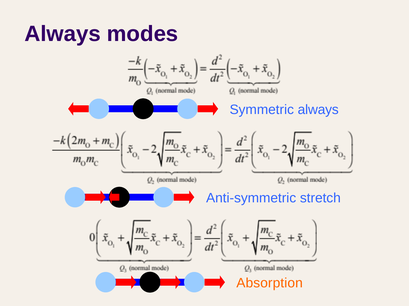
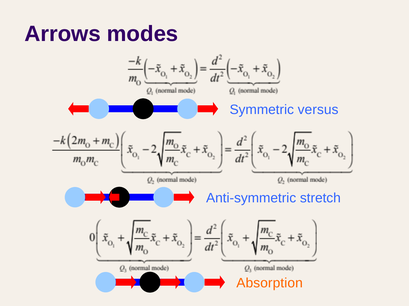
Always at (63, 34): Always -> Arrows
Symmetric always: always -> versus
